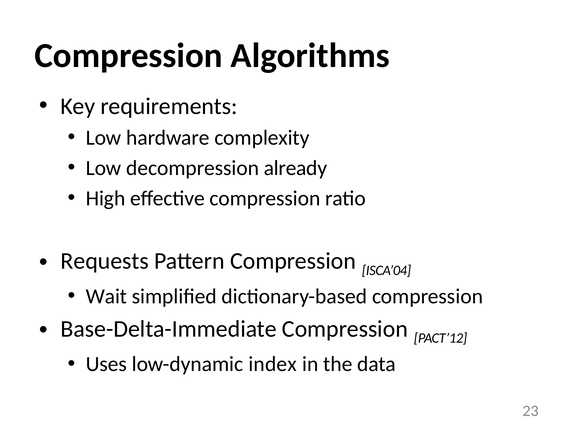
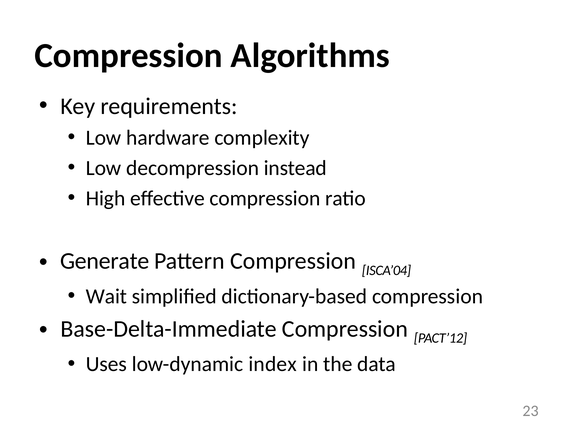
already: already -> instead
Requests: Requests -> Generate
